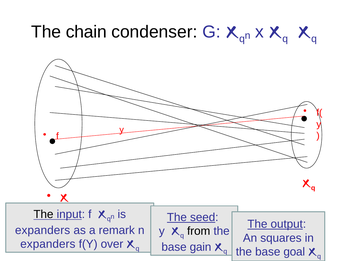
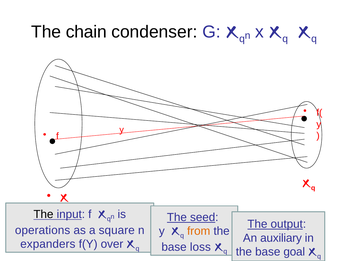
expanders at (43, 230): expanders -> operations
remark: remark -> square
from colour: black -> orange
squares: squares -> auxiliary
gain: gain -> loss
